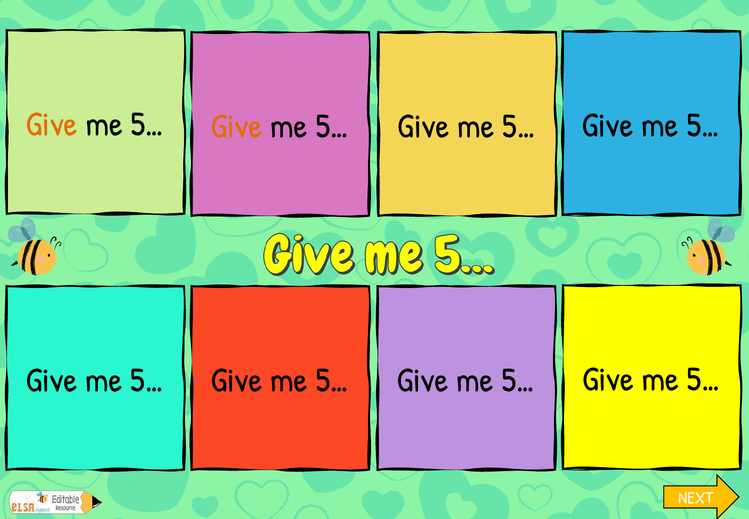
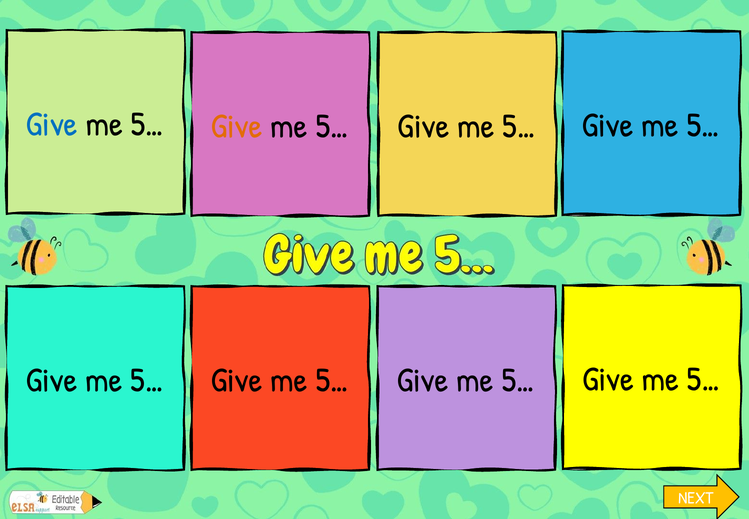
Give at (52, 124) colour: orange -> blue
